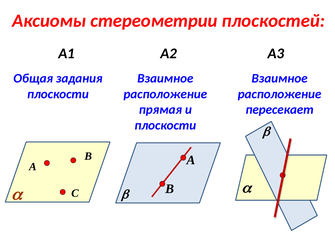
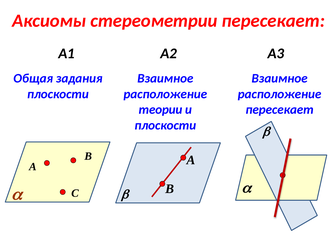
стереометрии плоскостей: плоскостей -> пересекает
прямая: прямая -> теории
